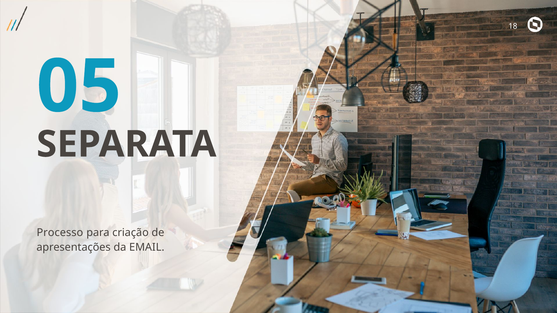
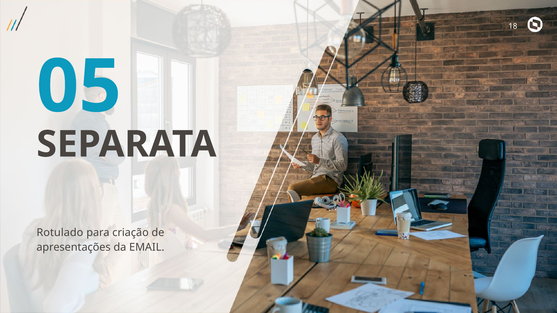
Processo: Processo -> Rotulado
